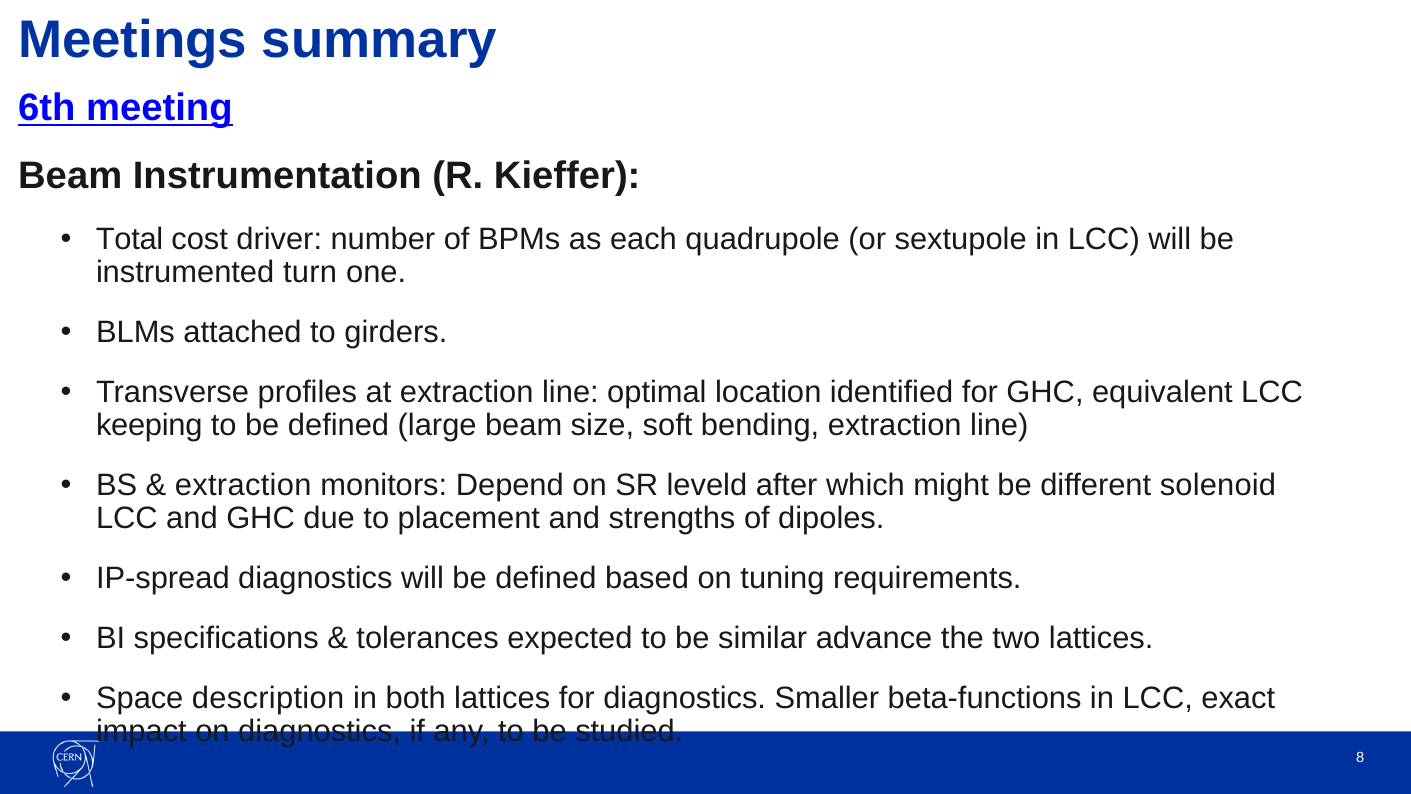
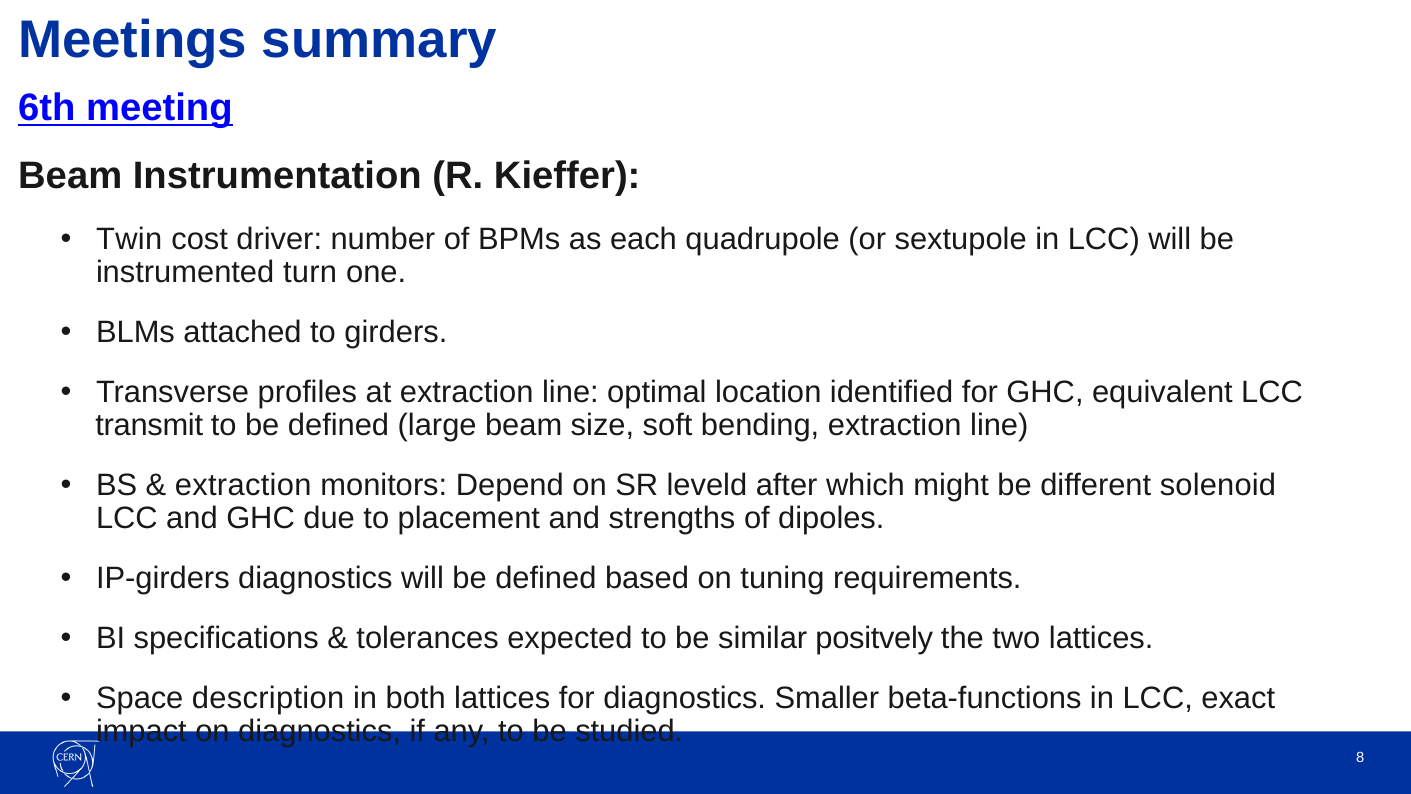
Total: Total -> Twin
keeping: keeping -> transmit
IP-spread: IP-spread -> IP-girders
advance: advance -> positvely
